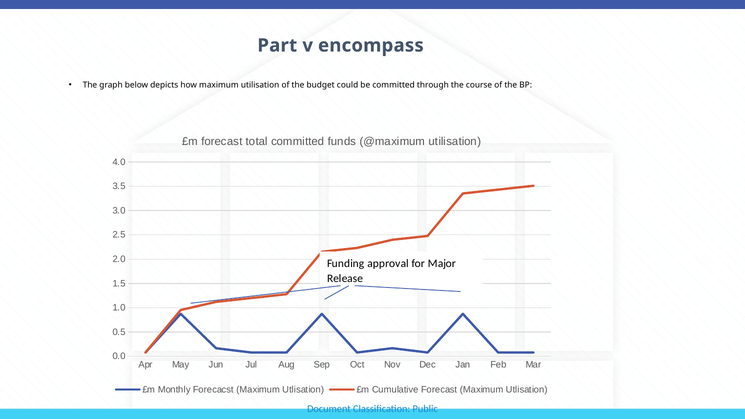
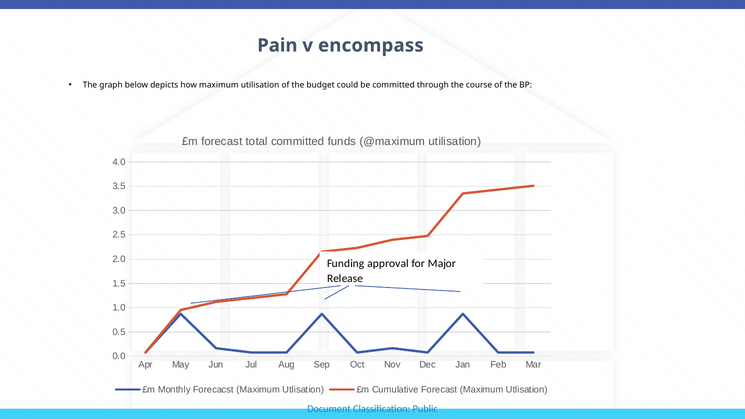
Part: Part -> Pain
